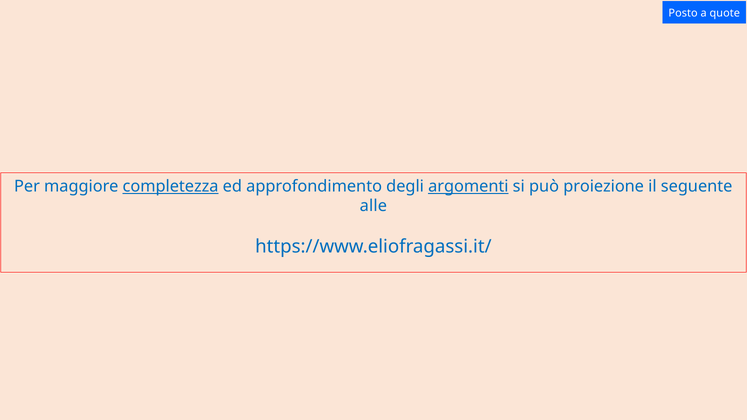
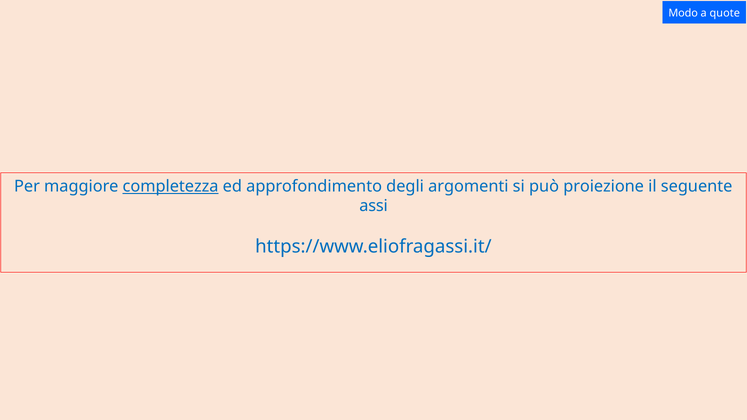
Posto: Posto -> Modo
argomenti underline: present -> none
alle: alle -> assi
